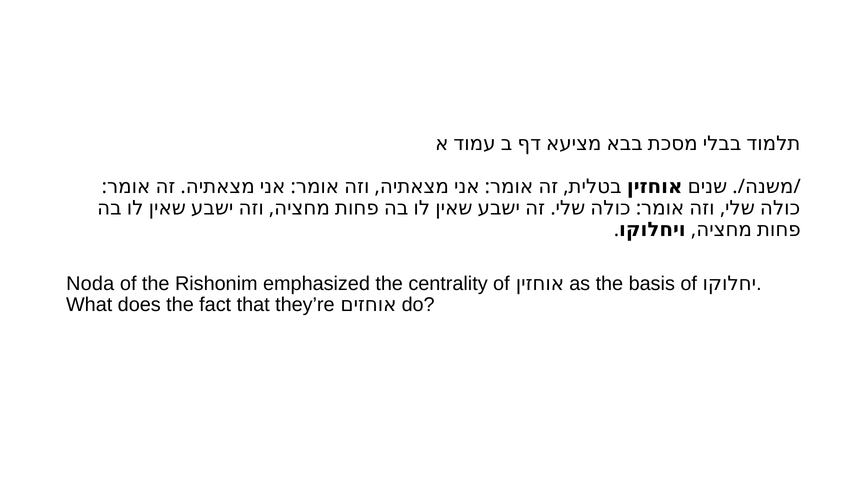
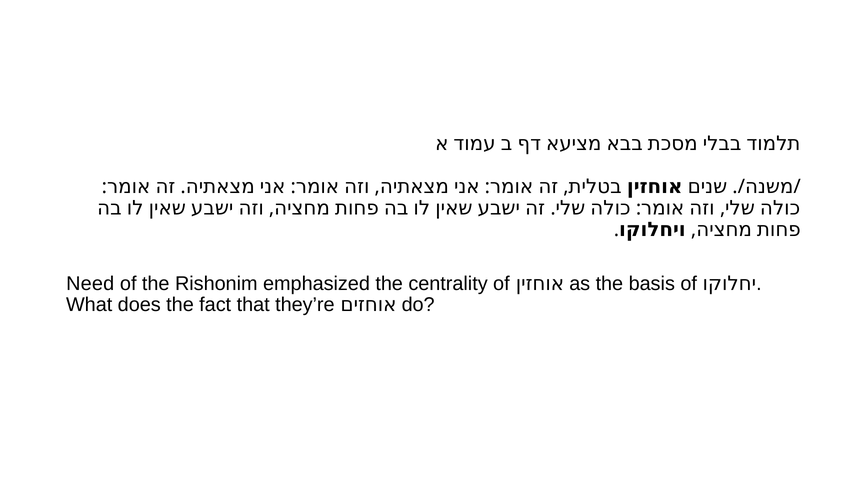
Noda: Noda -> Need
